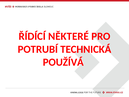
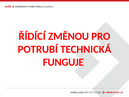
NĚKTERÉ: NĚKTERÉ -> ZMĚNOU
POUŽÍVÁ: POUŽÍVÁ -> FUNGUJE
